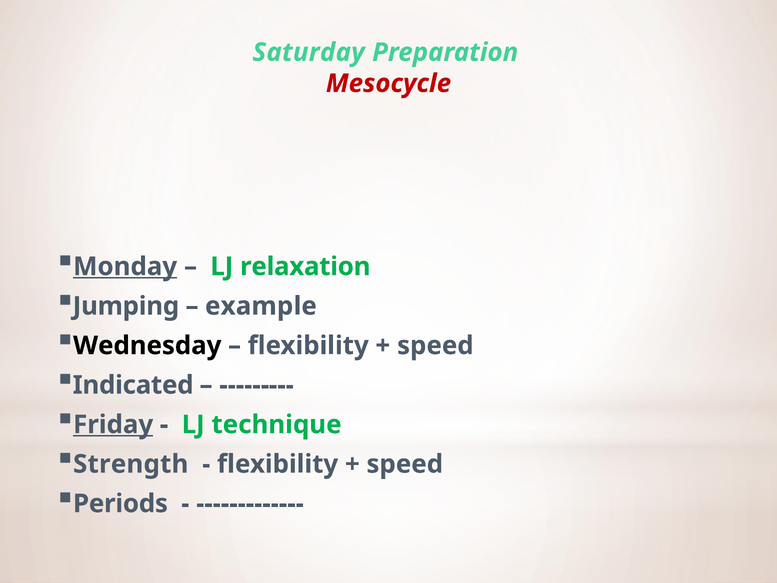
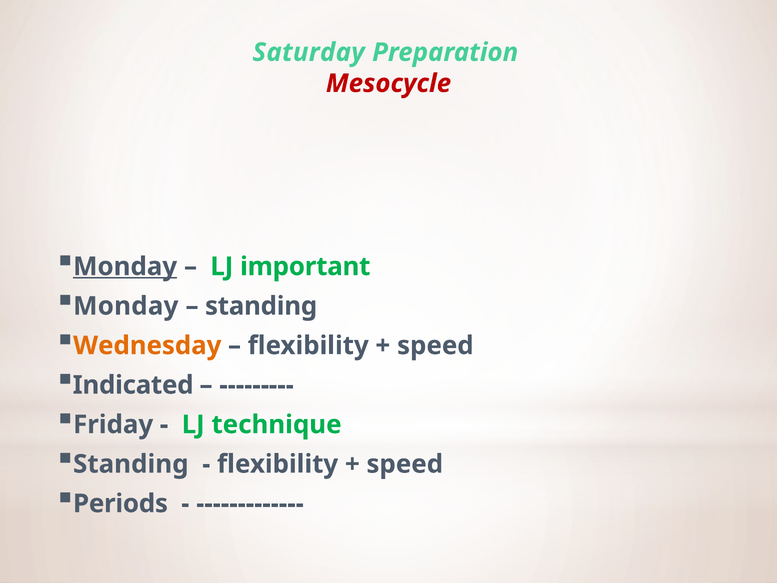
relaxation: relaxation -> important
Jumping at (126, 306): Jumping -> Monday
example at (261, 306): example -> standing
Wednesday colour: black -> orange
Friday underline: present -> none
Strength at (131, 464): Strength -> Standing
